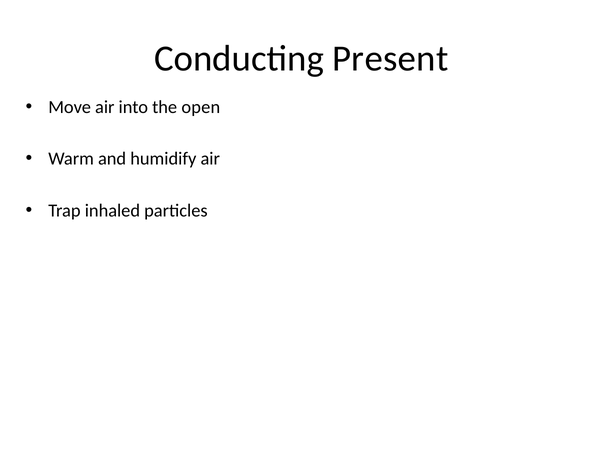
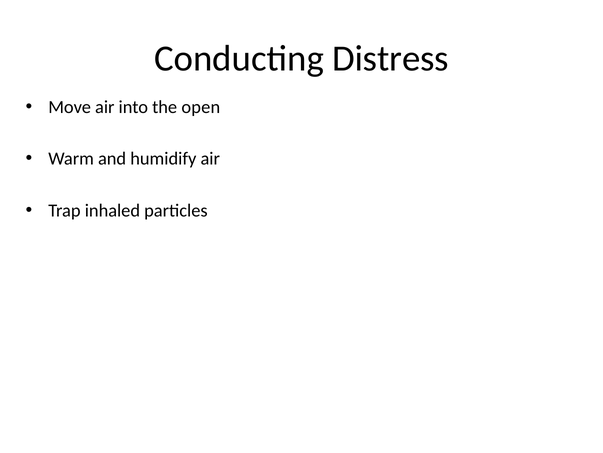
Present: Present -> Distress
